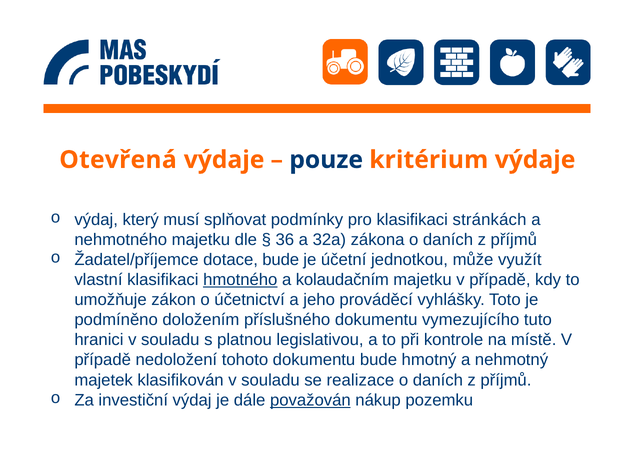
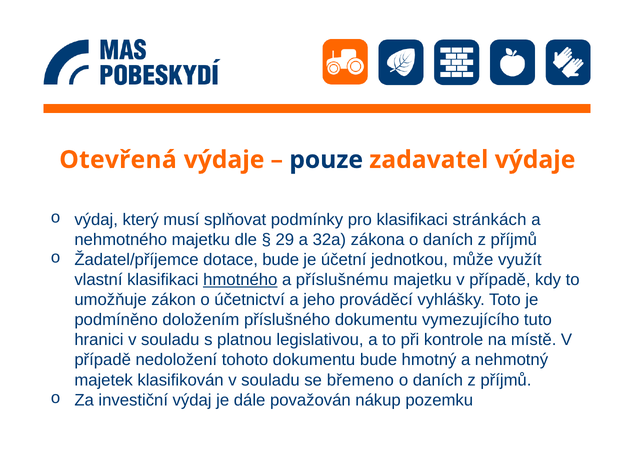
kritérium: kritérium -> zadavatel
36: 36 -> 29
kolaudačním: kolaudačním -> příslušnému
realizace: realizace -> břemeno
považován underline: present -> none
